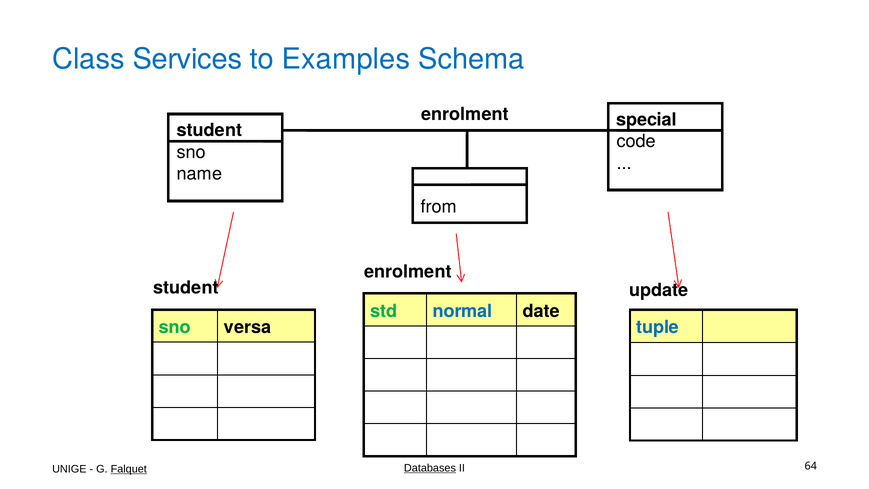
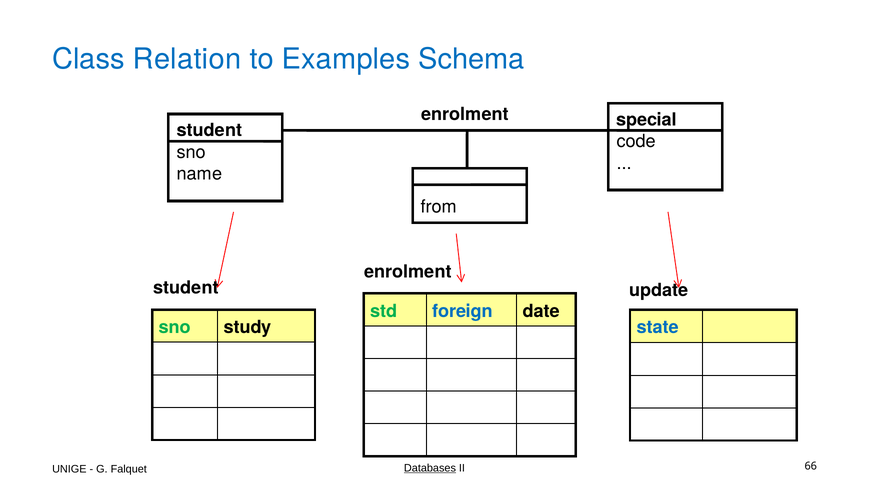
Services: Services -> Relation
normal: normal -> foreign
versa: versa -> study
tuple: tuple -> state
64: 64 -> 66
Falquet underline: present -> none
